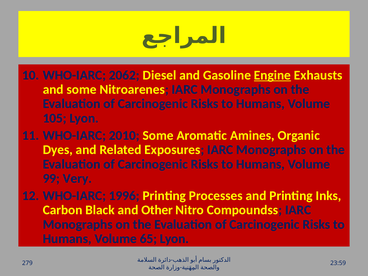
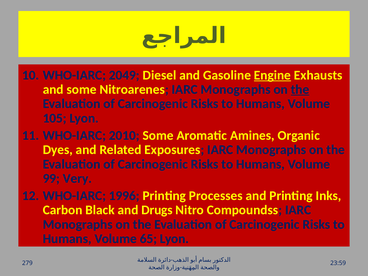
2062: 2062 -> 2049
the at (300, 89) underline: none -> present
Other: Other -> Drugs
